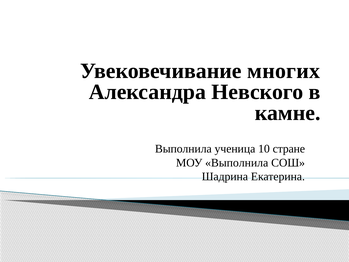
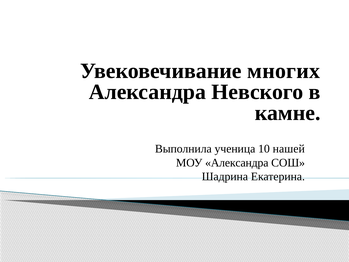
стране: стране -> нашей
МОУ Выполнила: Выполнила -> Александра
